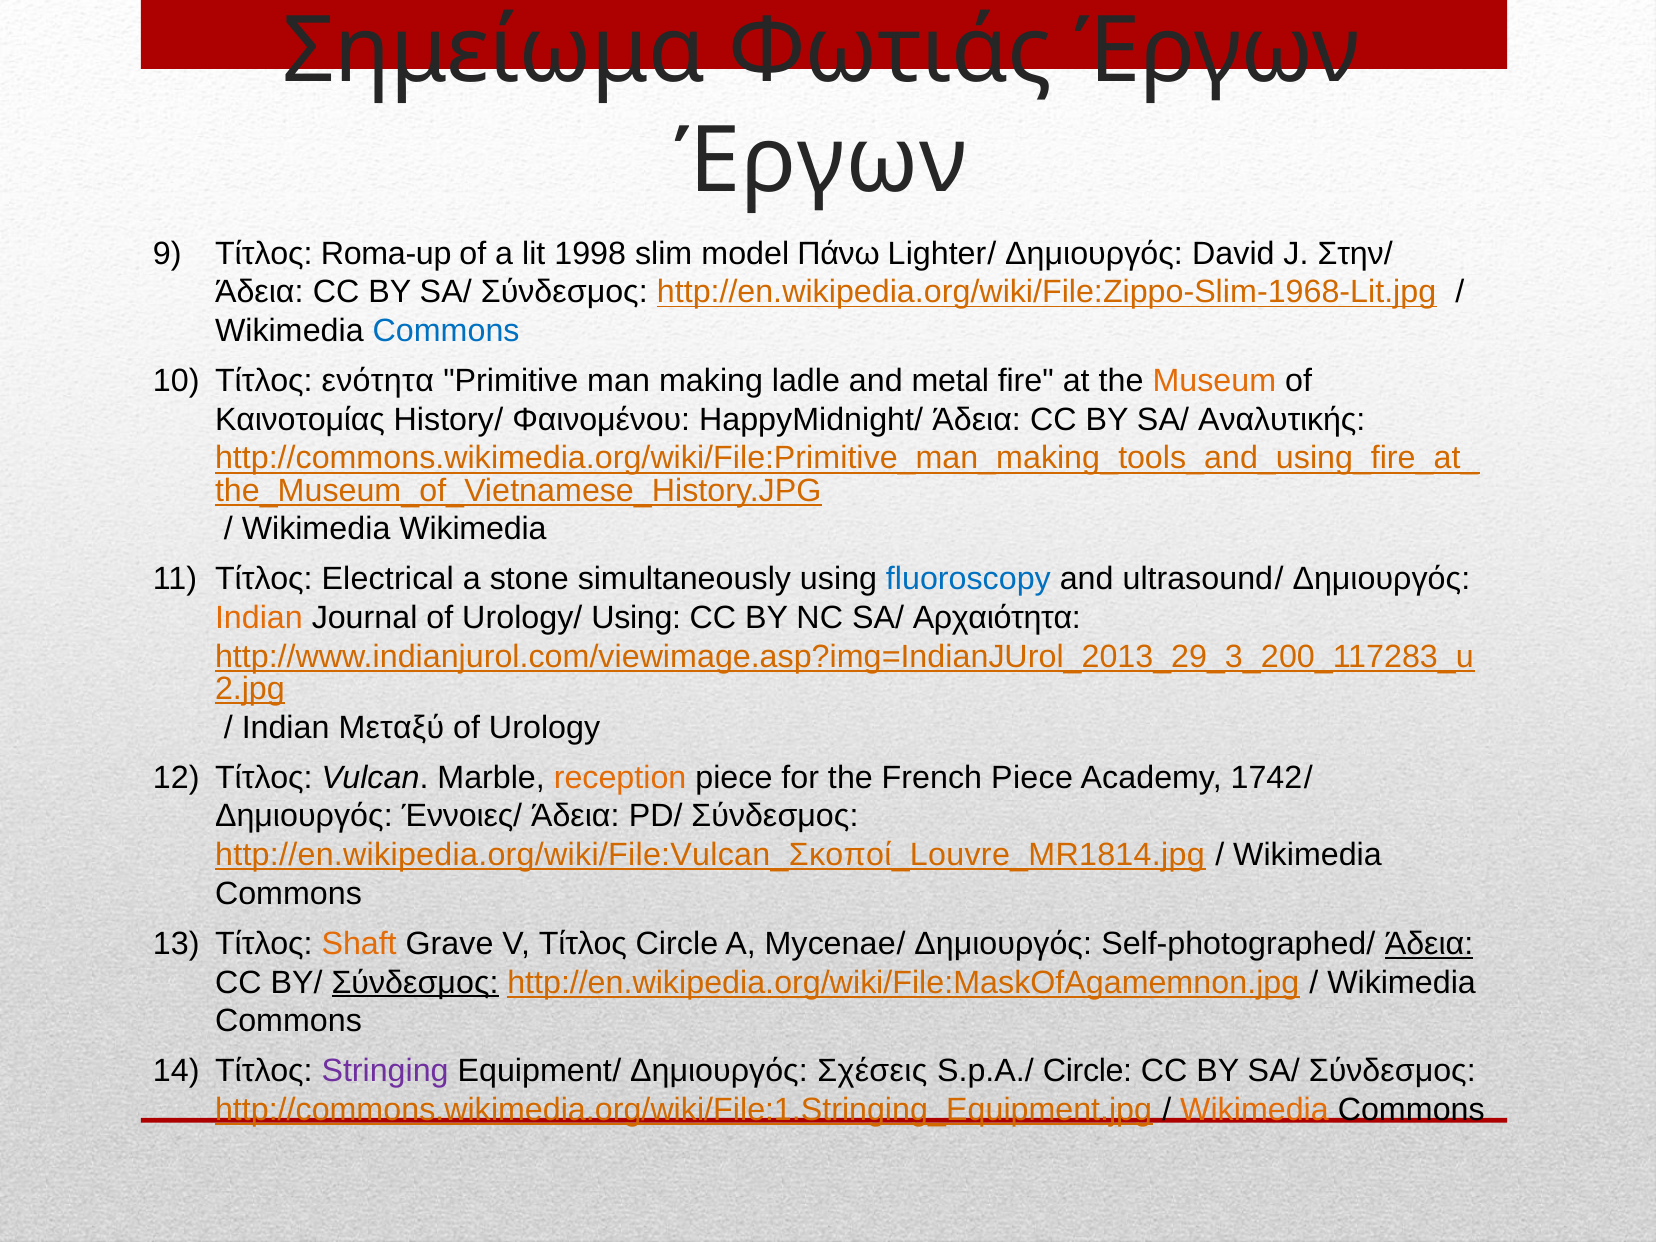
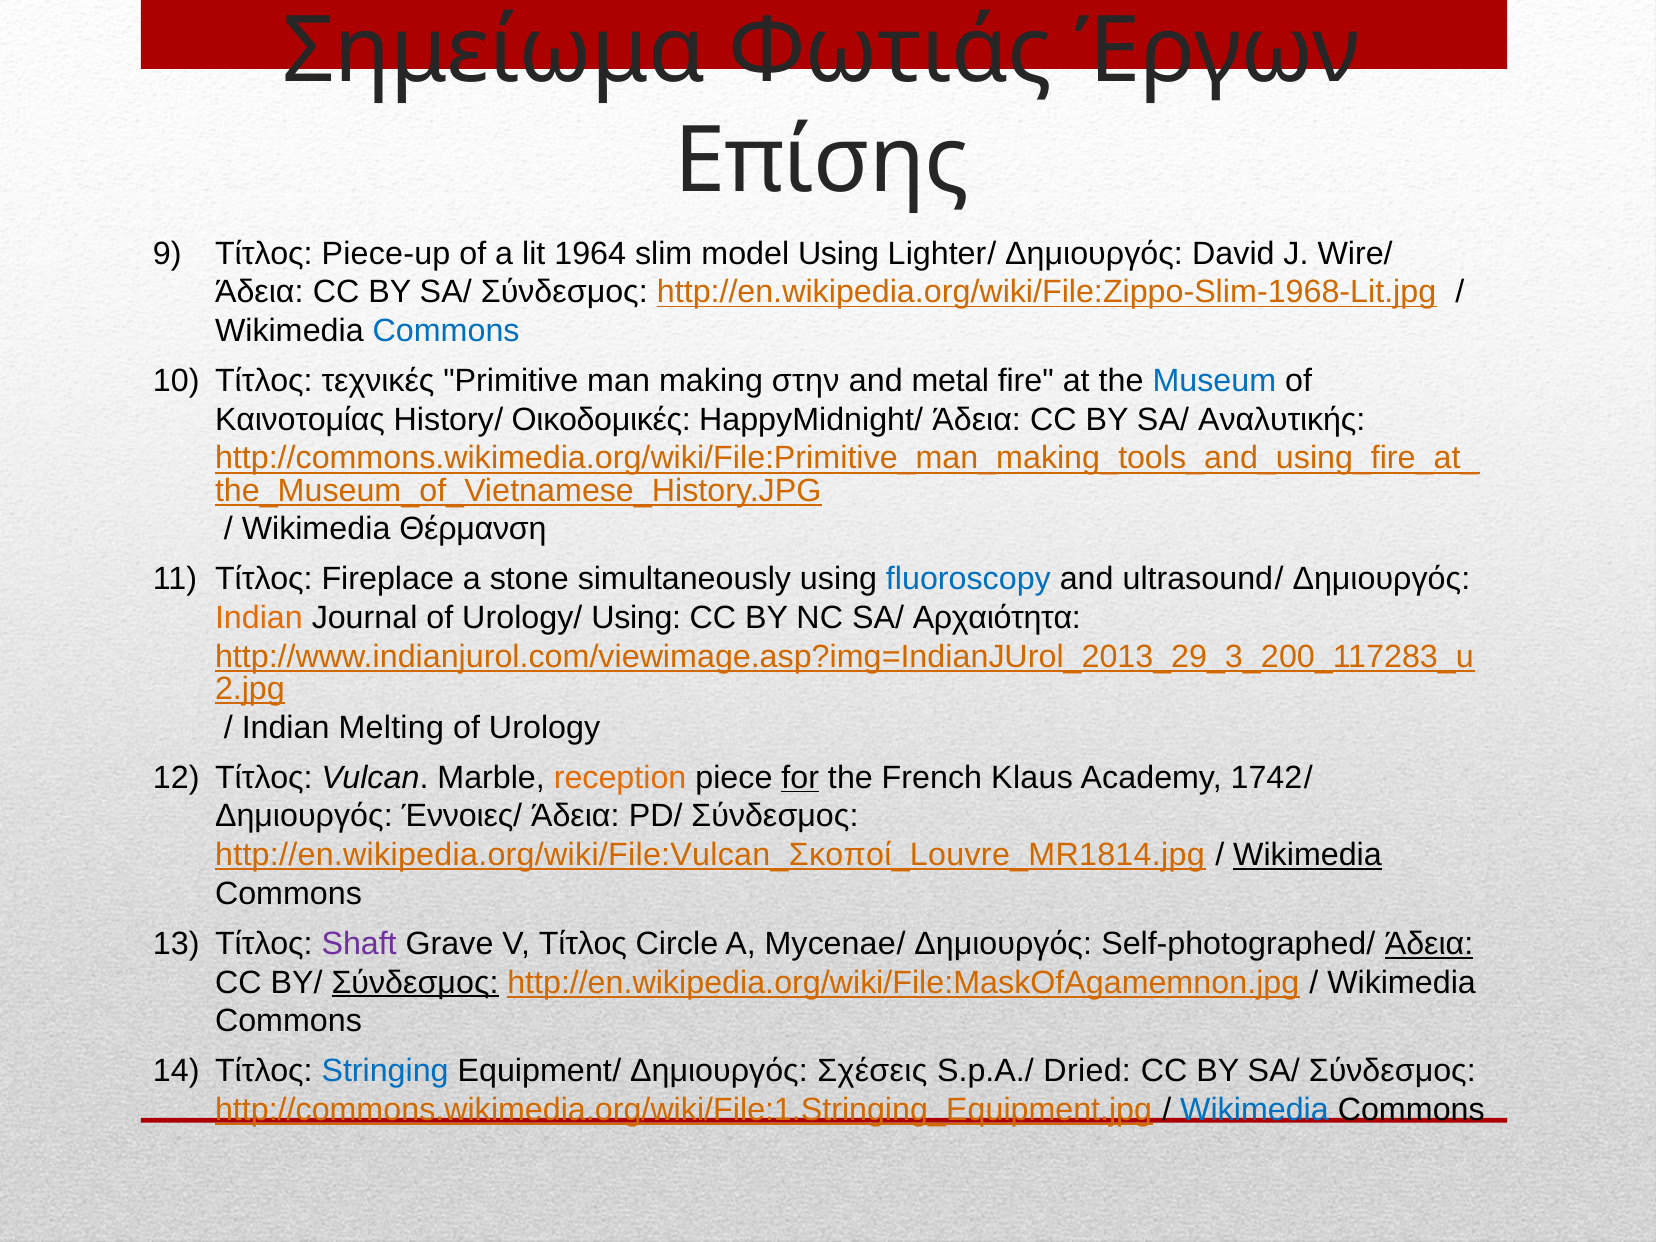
Έργων at (821, 161): Έργων -> Επίσης
Roma-up: Roma-up -> Piece-up
1998: 1998 -> 1964
model Πάνω: Πάνω -> Using
Στην/: Στην/ -> Wire/
ενότητα: ενότητα -> τεχνικές
ladle: ladle -> στην
Museum colour: orange -> blue
Φαινομένου: Φαινομένου -> Οικοδομικές
Wikimedia Wikimedia: Wikimedia -> Θέρμανση
Electrical: Electrical -> Fireplace
Μεταξύ: Μεταξύ -> Melting
for underline: none -> present
French Piece: Piece -> Klaus
Wikimedia at (1307, 855) underline: none -> present
Shaft colour: orange -> purple
Stringing colour: purple -> blue
S.p.A./ Circle: Circle -> Dried
Wikimedia at (1254, 1110) colour: orange -> blue
